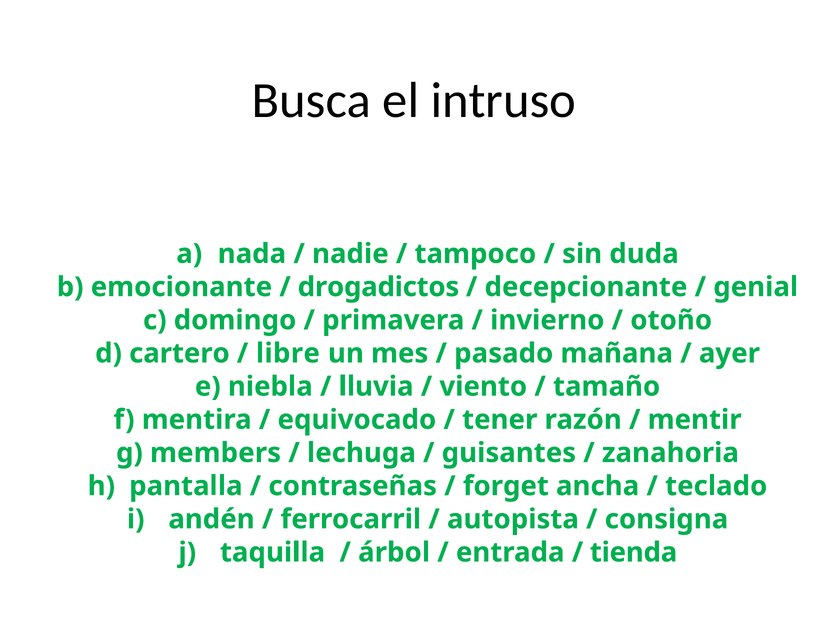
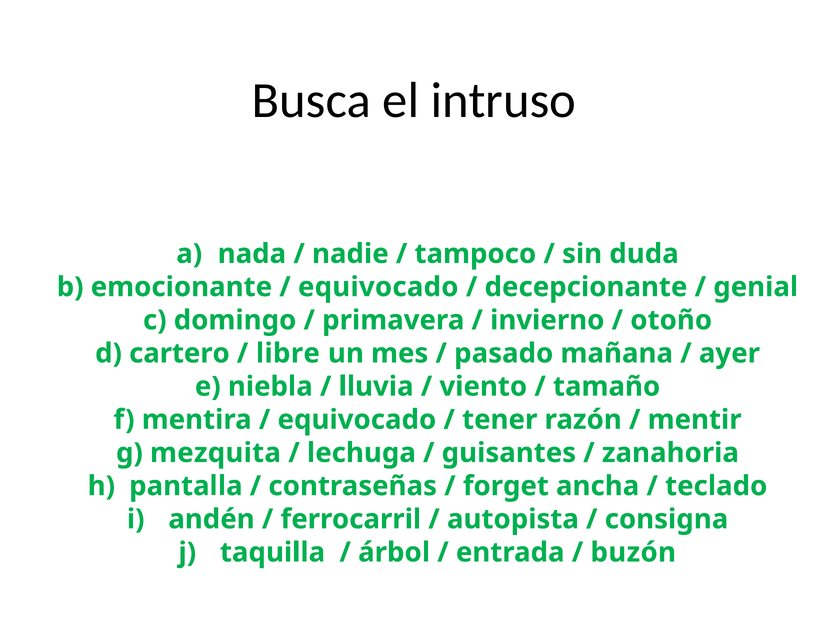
drogadictos at (378, 287): drogadictos -> equivocado
members: members -> mezquita
tienda: tienda -> buzón
